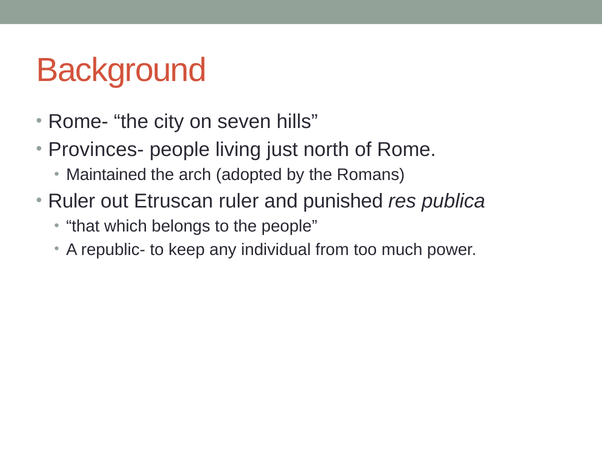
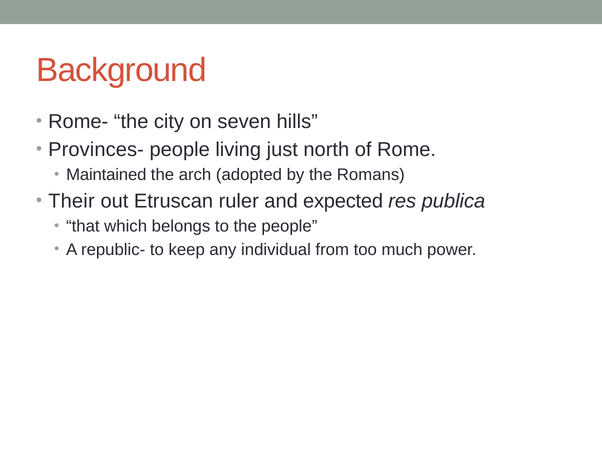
Ruler at (72, 201): Ruler -> Their
punished: punished -> expected
